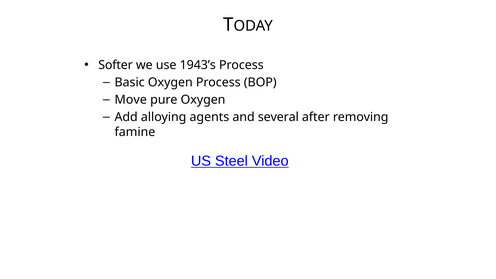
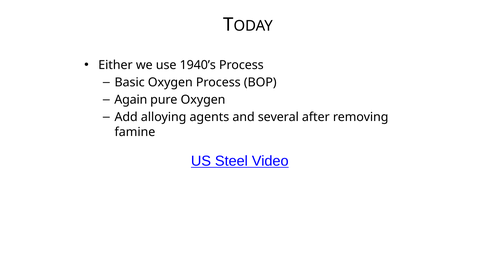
Softer: Softer -> Either
1943’s: 1943’s -> 1940’s
Move: Move -> Again
